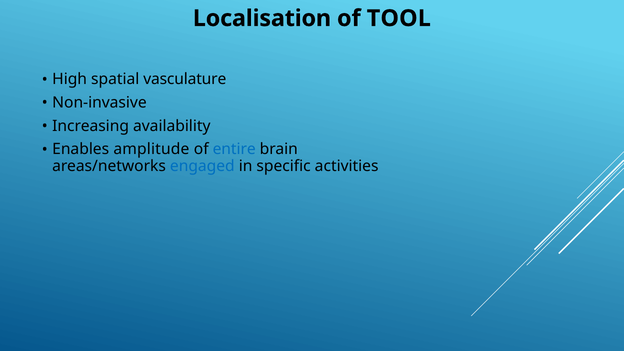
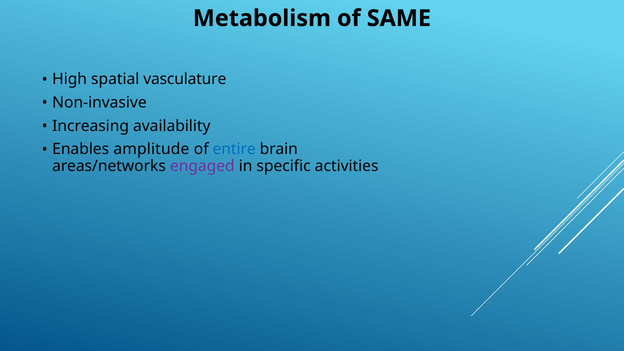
Localisation: Localisation -> Metabolism
TOOL: TOOL -> SAME
engaged colour: blue -> purple
